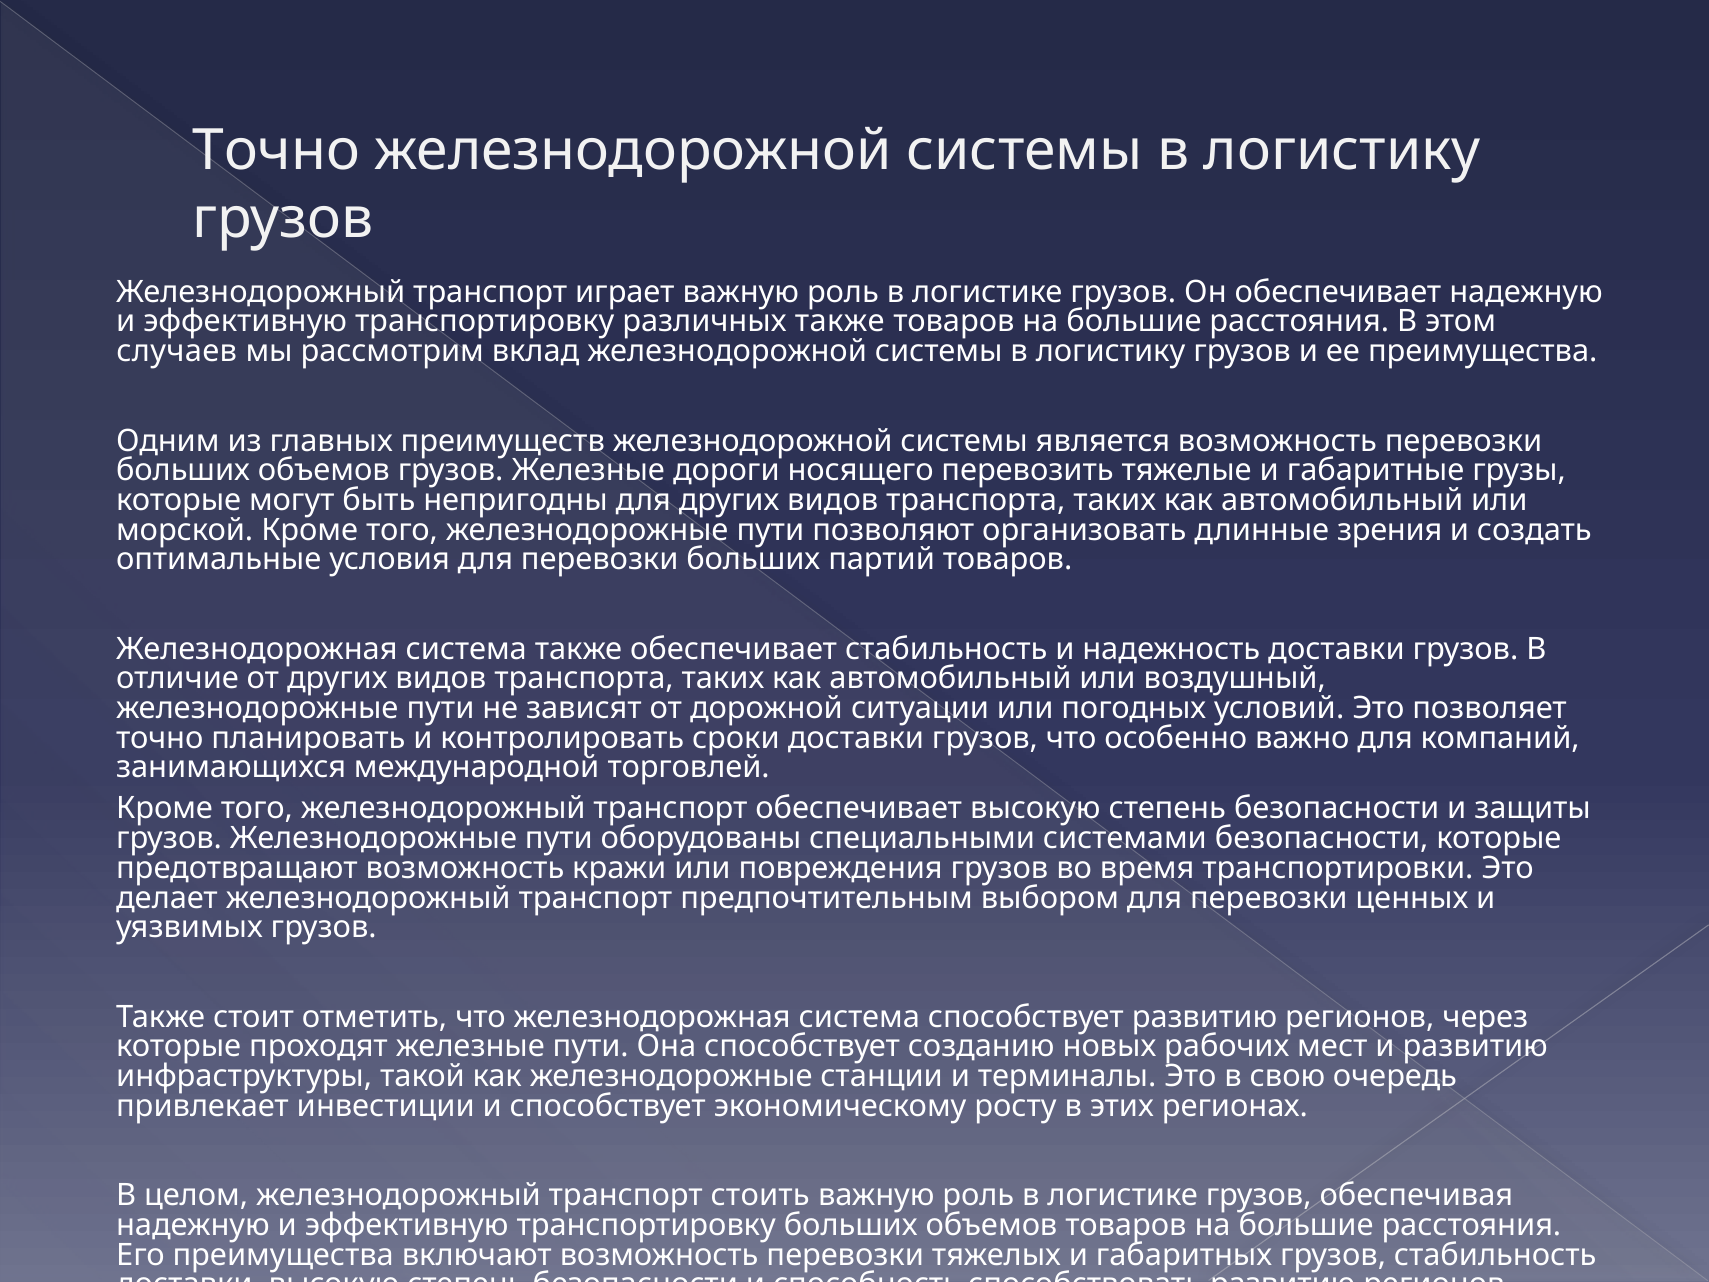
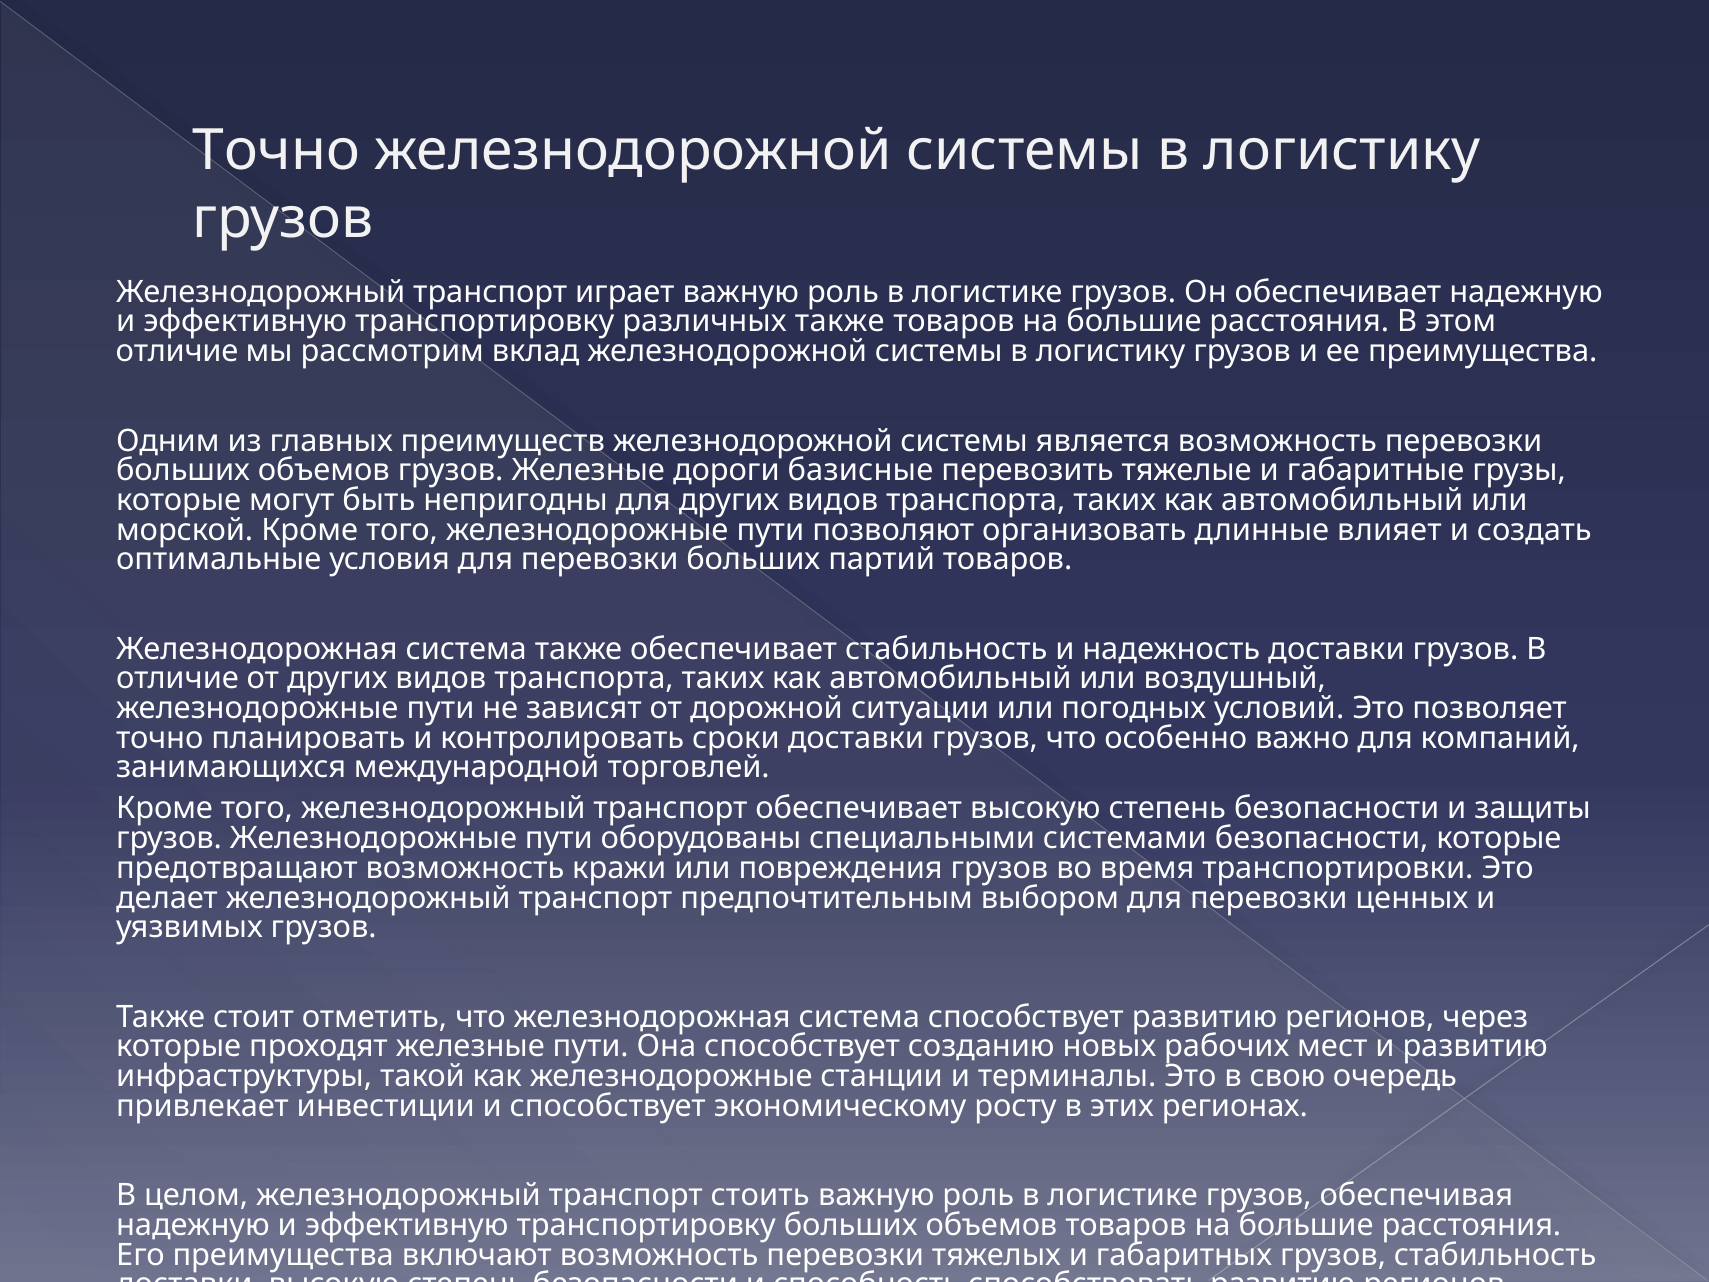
случаев at (177, 351): случаев -> отличие
носящего: носящего -> базисные
зрения: зрения -> влияет
